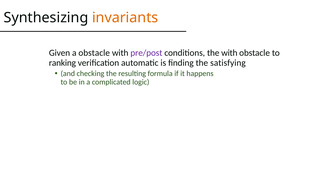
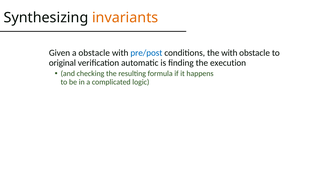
pre/post colour: purple -> blue
ranking: ranking -> original
satisfying: satisfying -> execution
